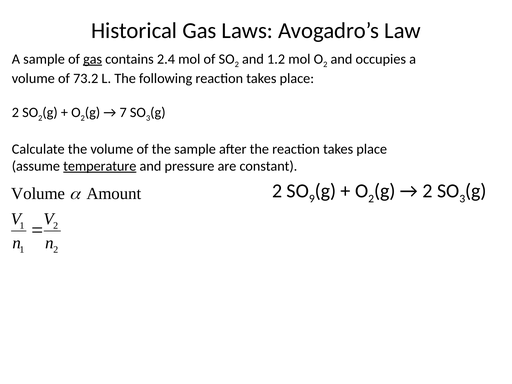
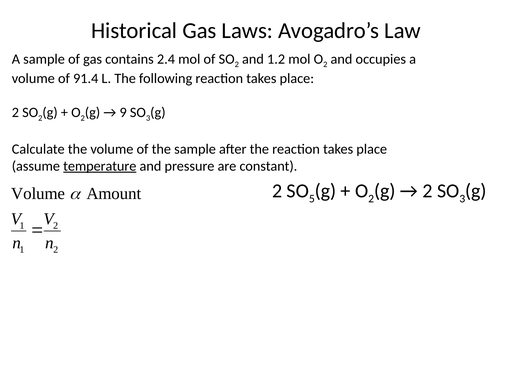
gas at (93, 59) underline: present -> none
73.2: 73.2 -> 91.4
7: 7 -> 9
9: 9 -> 5
